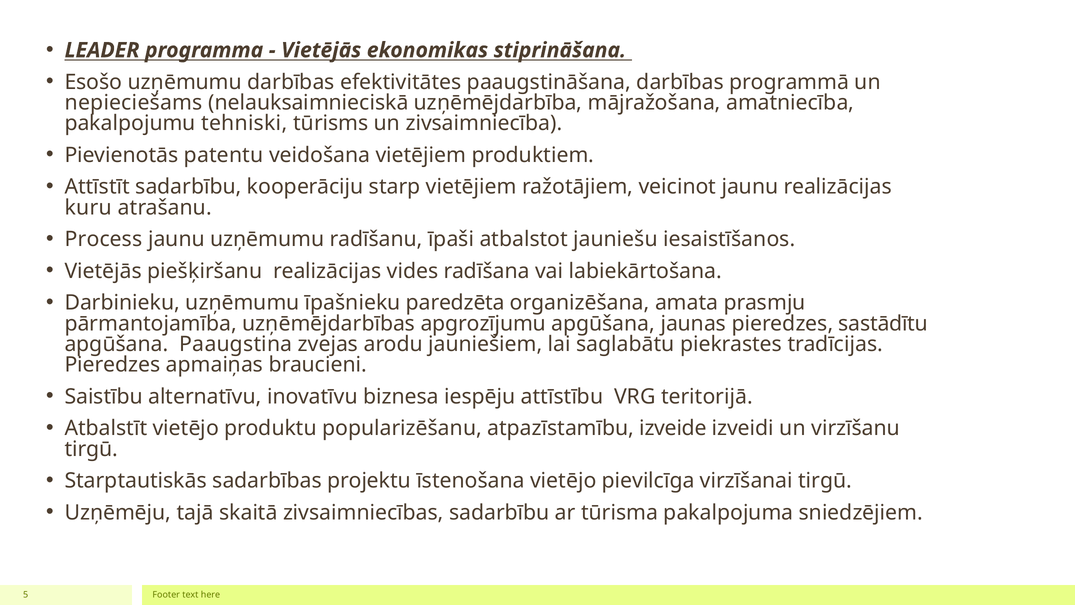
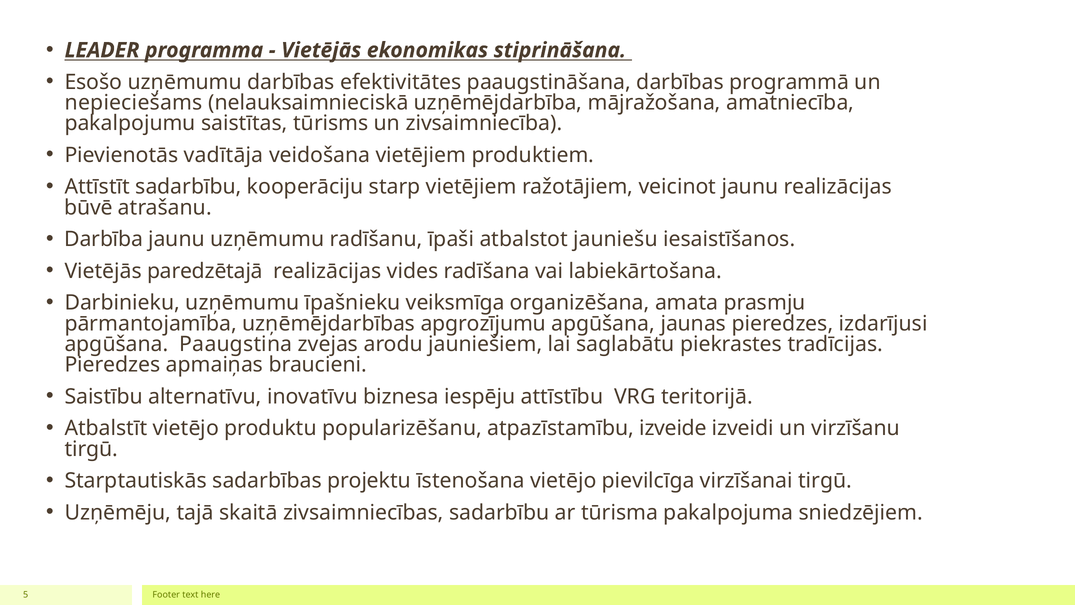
tehniski: tehniski -> saistītas
patentu: patentu -> vadītāja
kuru: kuru -> būvē
Process: Process -> Darbība
piešķiršanu: piešķiršanu -> paredzētajā
paredzēta: paredzēta -> veiksmīga
sastādītu: sastādītu -> izdarījusi
